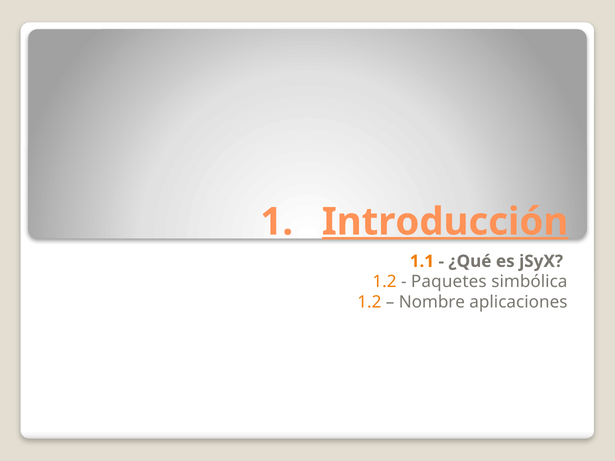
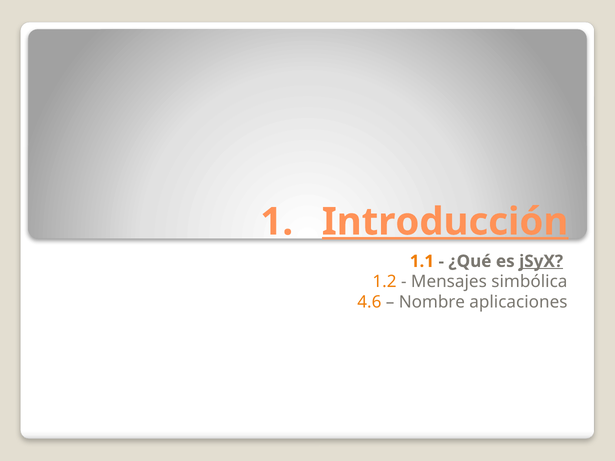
jSyX underline: none -> present
Paquetes: Paquetes -> Mensajes
1.2 at (369, 302): 1.2 -> 4.6
